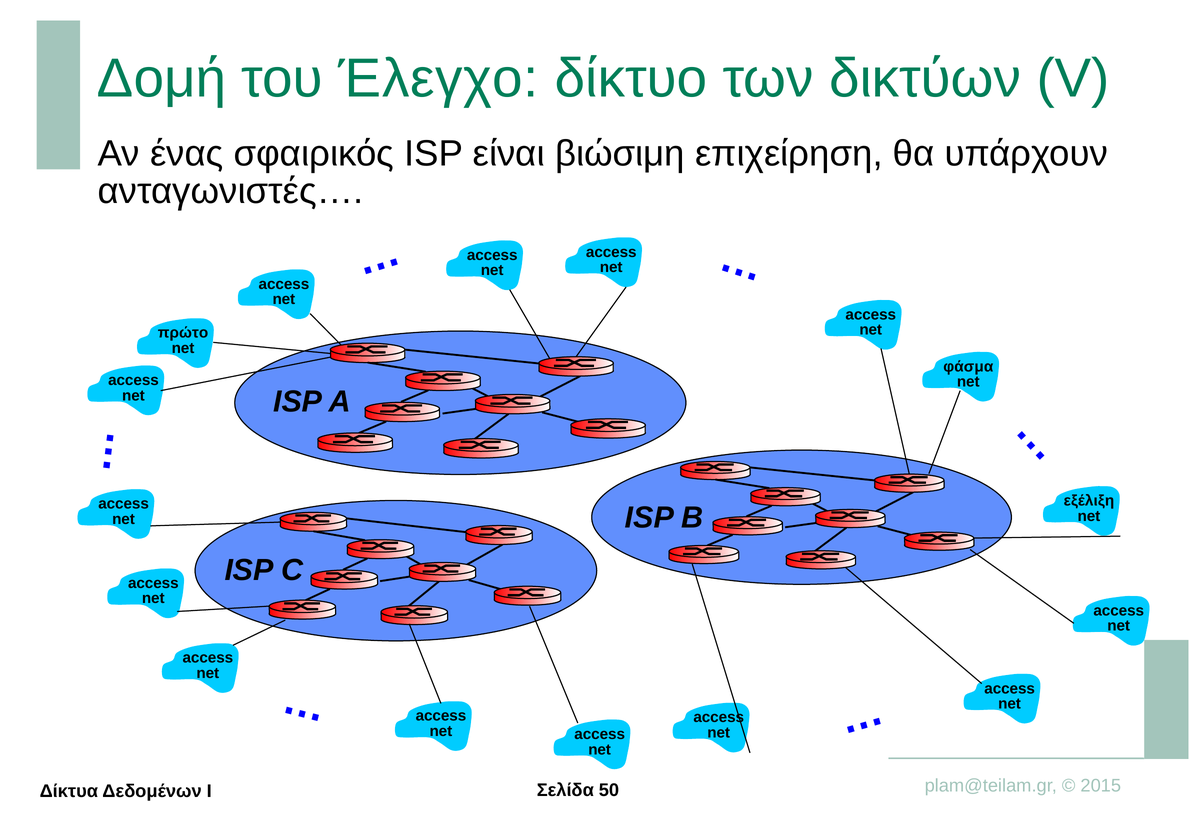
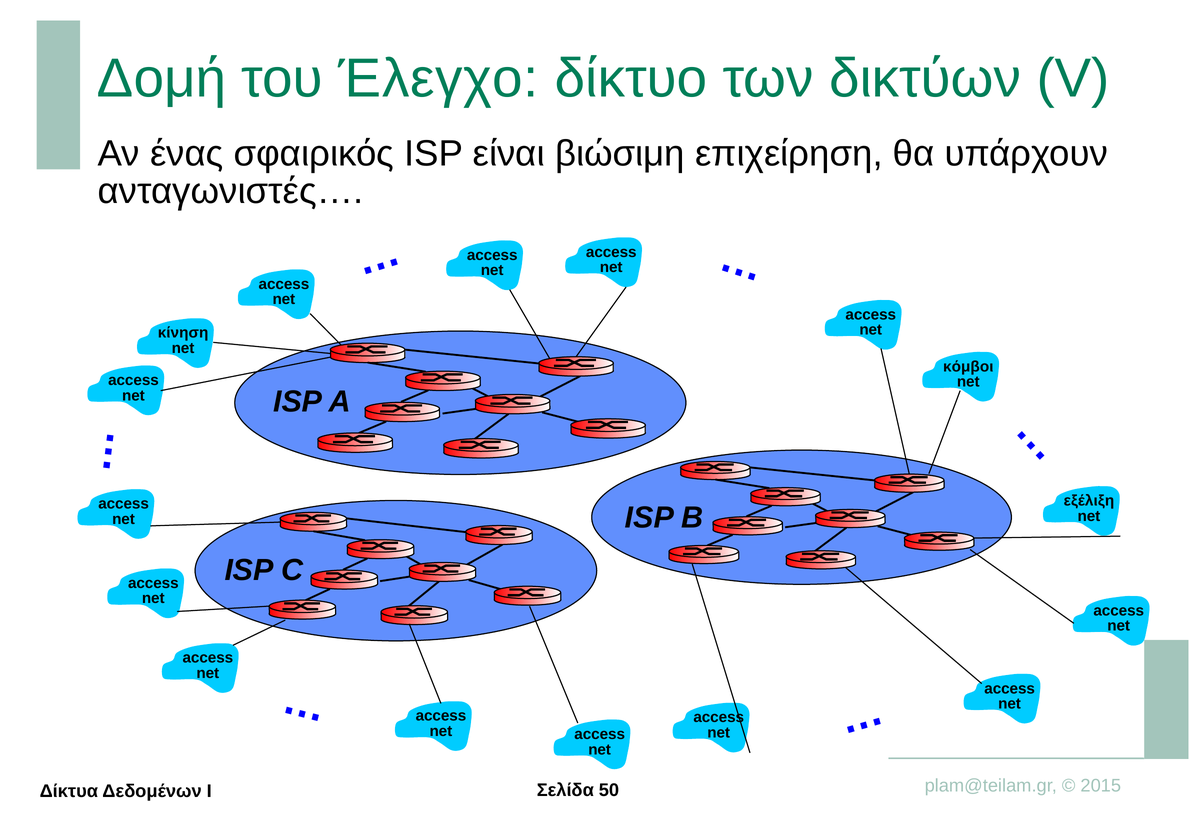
πρώτο: πρώτο -> κίνηση
φάσμα: φάσμα -> κόμβοι
